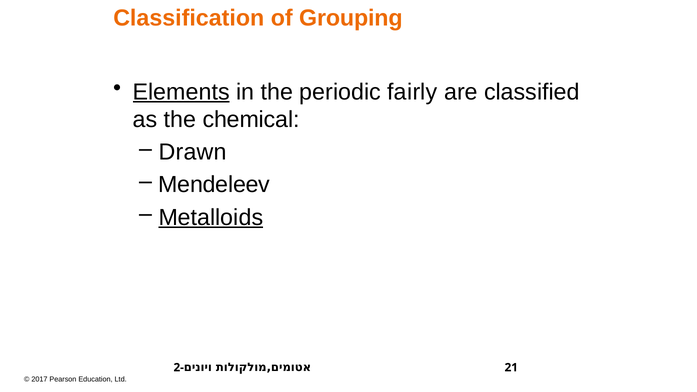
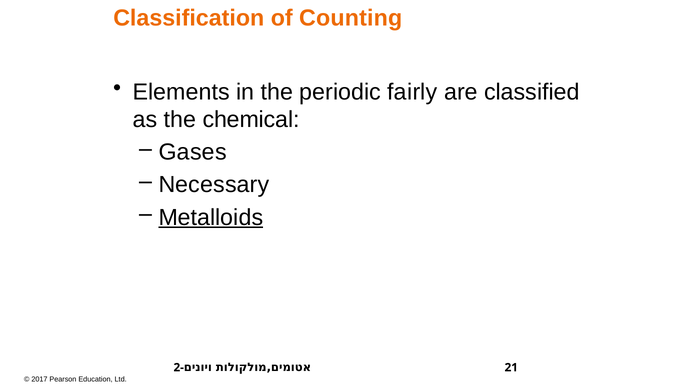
Grouping: Grouping -> Counting
Elements underline: present -> none
Drawn: Drawn -> Gases
Mendeleev: Mendeleev -> Necessary
